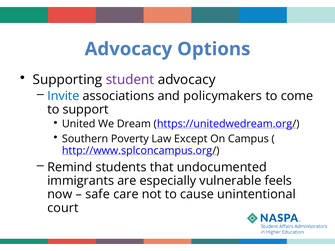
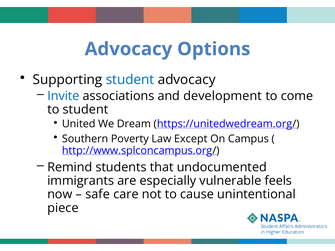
student at (130, 80) colour: purple -> blue
policymakers: policymakers -> development
to support: support -> student
court: court -> piece
